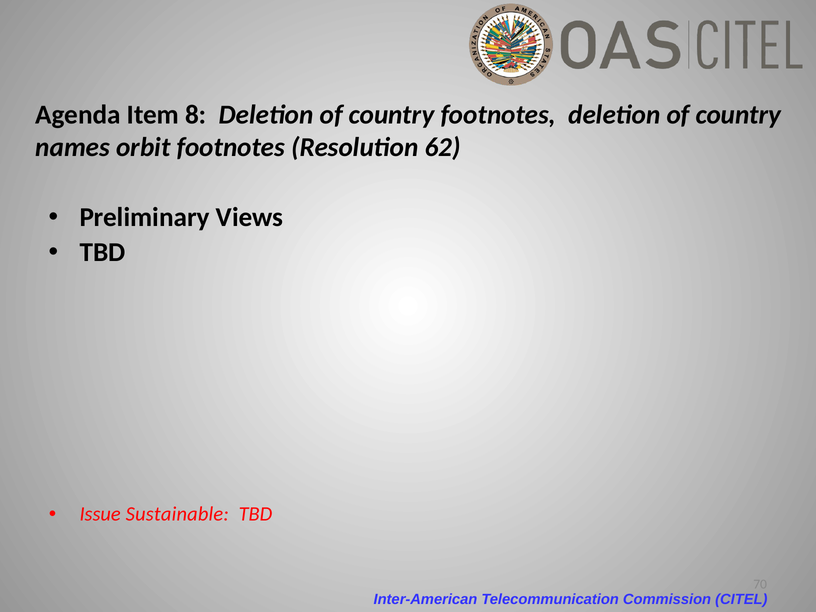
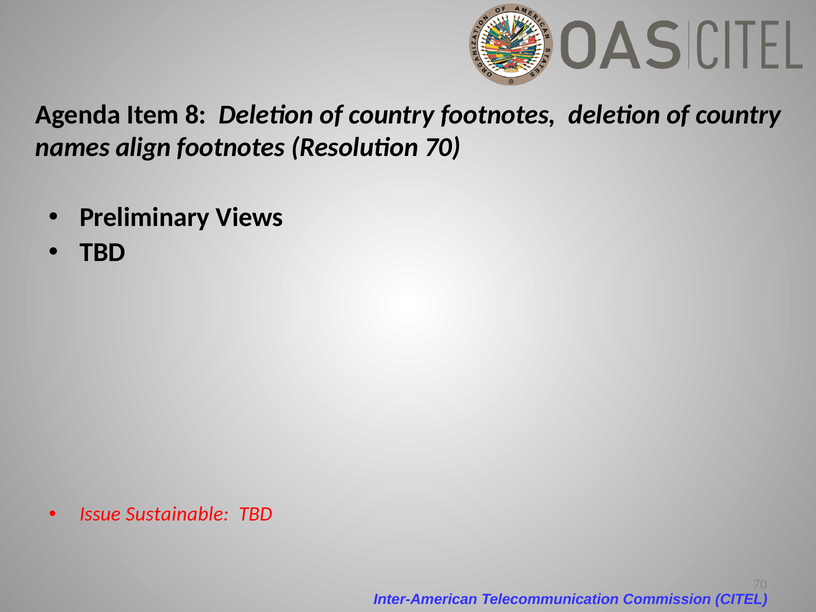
orbit: orbit -> align
Resolution 62: 62 -> 70
